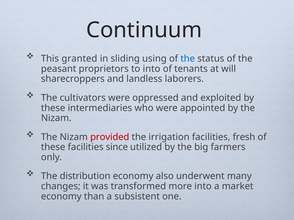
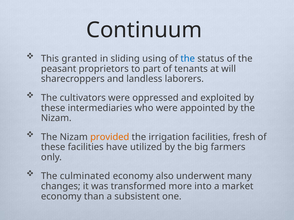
to into: into -> part
provided colour: red -> orange
since: since -> have
distribution: distribution -> culminated
